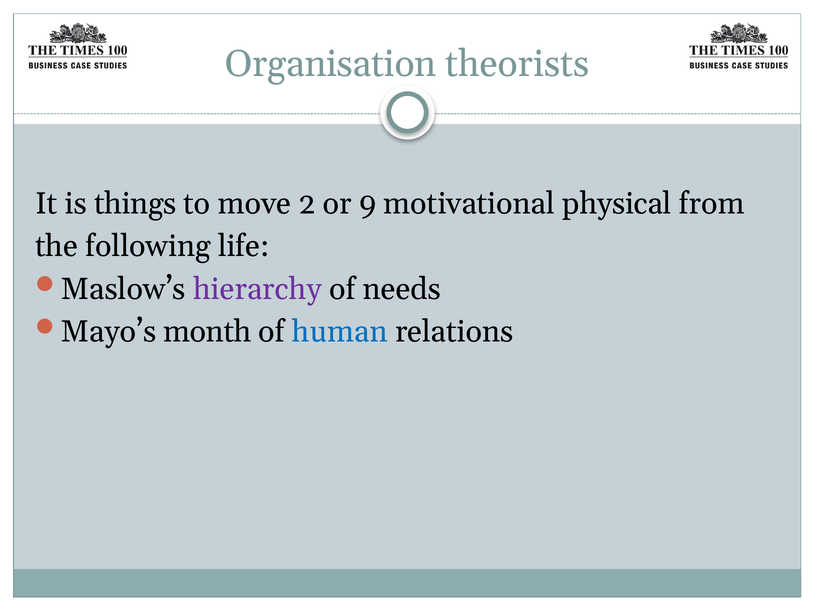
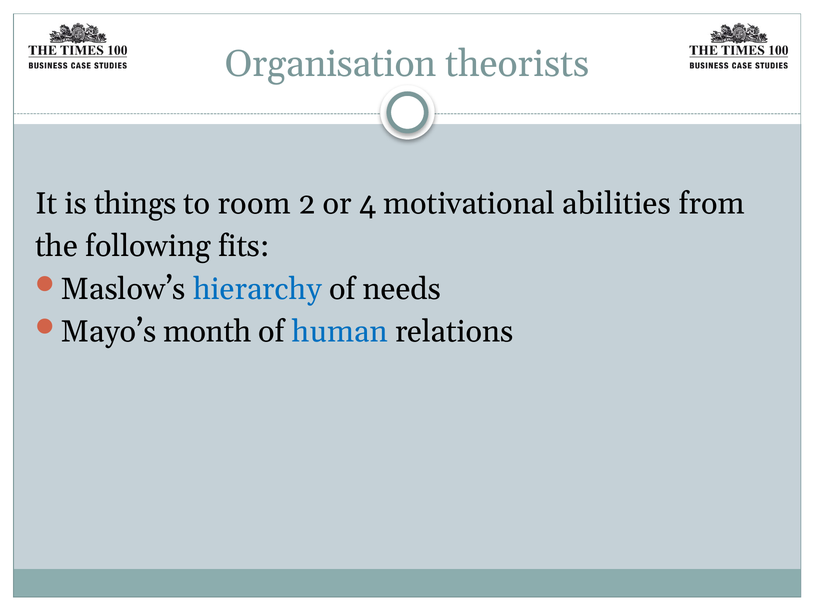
move: move -> room
9: 9 -> 4
physical: physical -> abilities
life: life -> fits
hierarchy colour: purple -> blue
